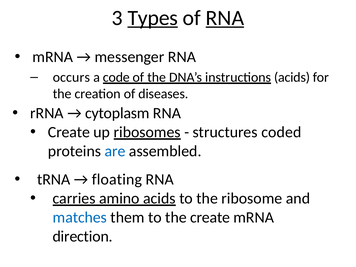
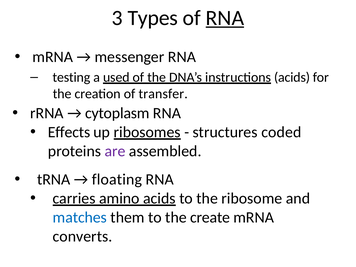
Types underline: present -> none
occurs: occurs -> testing
code: code -> used
diseases: diseases -> transfer
Create at (69, 132): Create -> Effects
are colour: blue -> purple
direction: direction -> converts
